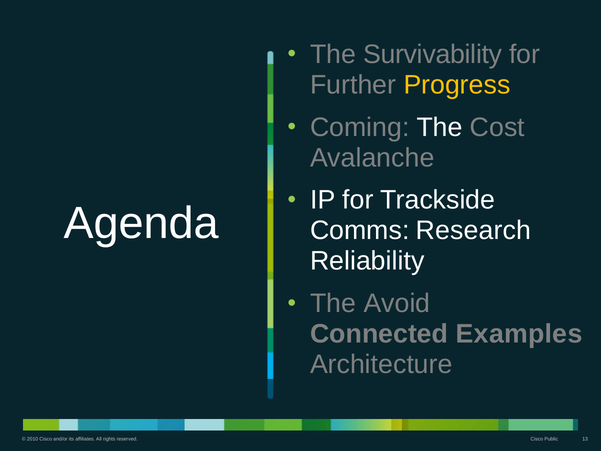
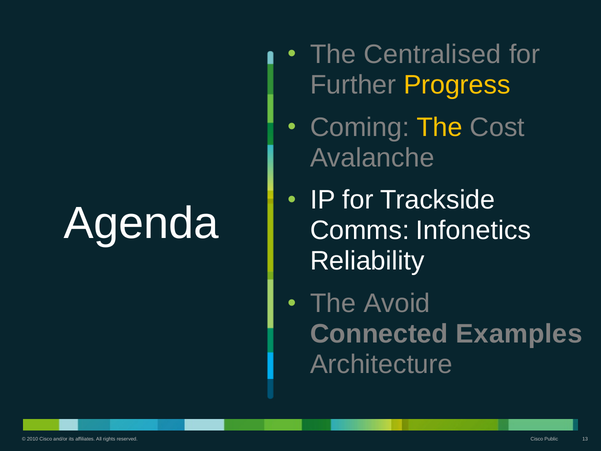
Survivability: Survivability -> Centralised
The at (440, 127) colour: white -> yellow
Research: Research -> Infonetics
